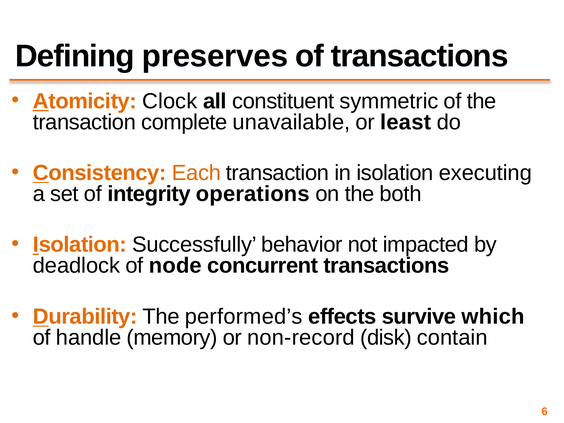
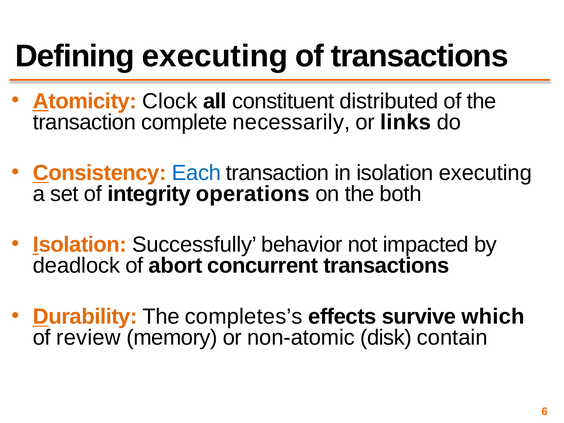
Defining preserves: preserves -> executing
symmetric: symmetric -> distributed
unavailable: unavailable -> necessarily
least: least -> links
Each colour: orange -> blue
node: node -> abort
performed’s: performed’s -> completes’s
handle: handle -> review
non-record: non-record -> non-atomic
